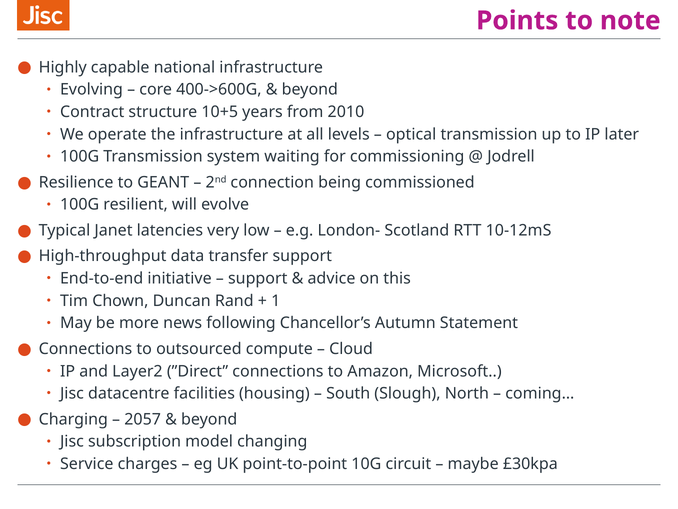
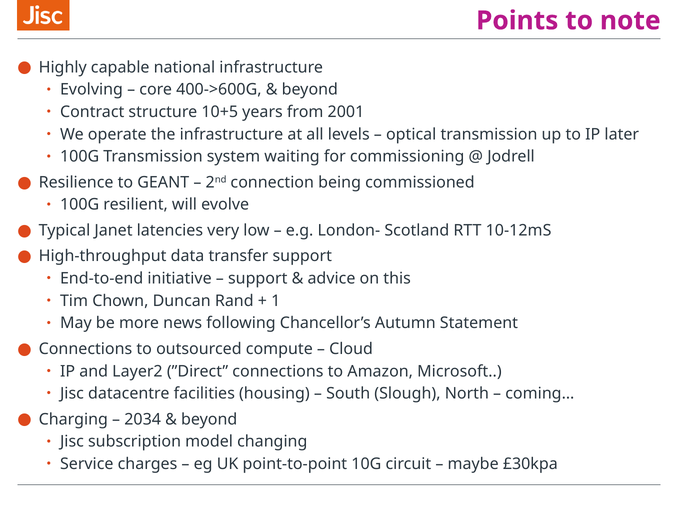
2010: 2010 -> 2001
2057: 2057 -> 2034
